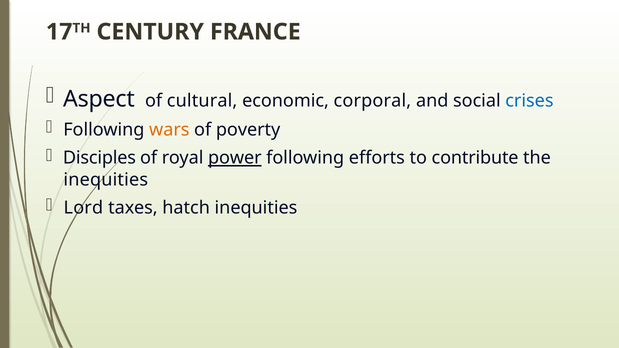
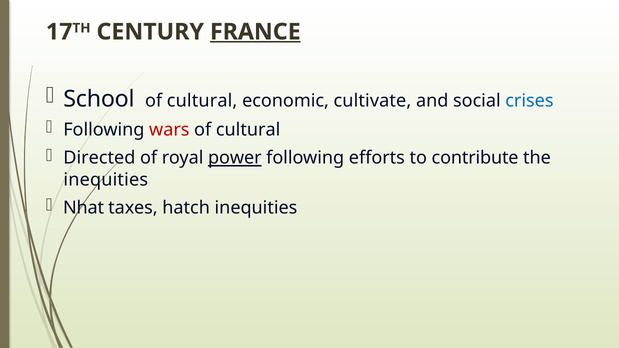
FRANCE underline: none -> present
Aspect: Aspect -> School
corporal: corporal -> cultivate
wars colour: orange -> red
poverty at (248, 130): poverty -> cultural
Disciples: Disciples -> Directed
Lord: Lord -> Nhat
